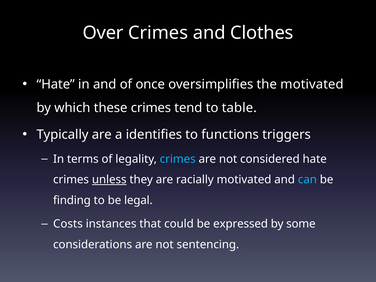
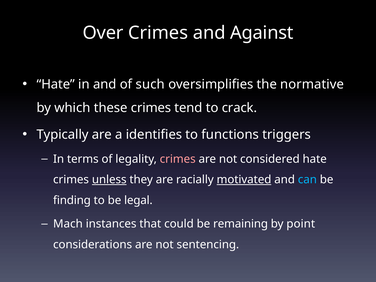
Clothes: Clothes -> Against
once: once -> such
the motivated: motivated -> normative
table: table -> crack
crimes at (178, 159) colour: light blue -> pink
motivated at (244, 180) underline: none -> present
Costs: Costs -> Mach
expressed: expressed -> remaining
some: some -> point
